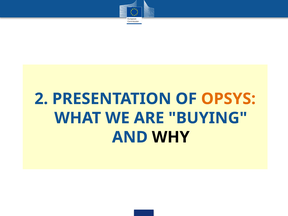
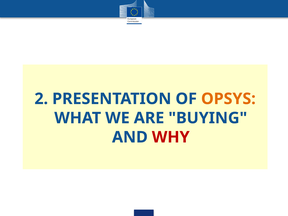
WHY colour: black -> red
